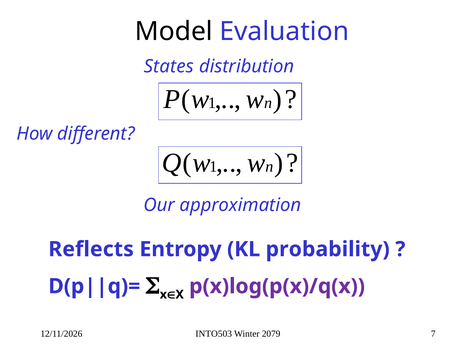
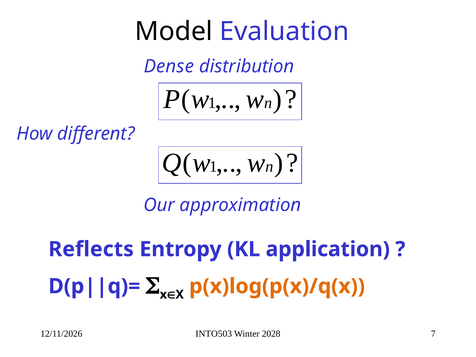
States: States -> Dense
probability: probability -> application
p(x)log(p(x)/q(x colour: purple -> orange
2079: 2079 -> 2028
